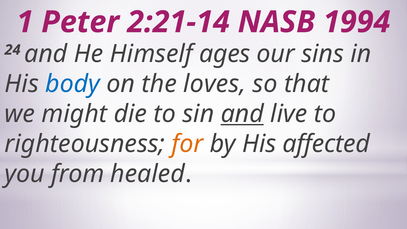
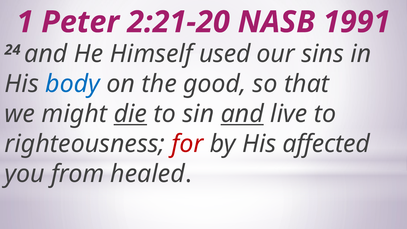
2:21-14: 2:21-14 -> 2:21-20
1994: 1994 -> 1991
ages: ages -> used
loves: loves -> good
die underline: none -> present
for colour: orange -> red
